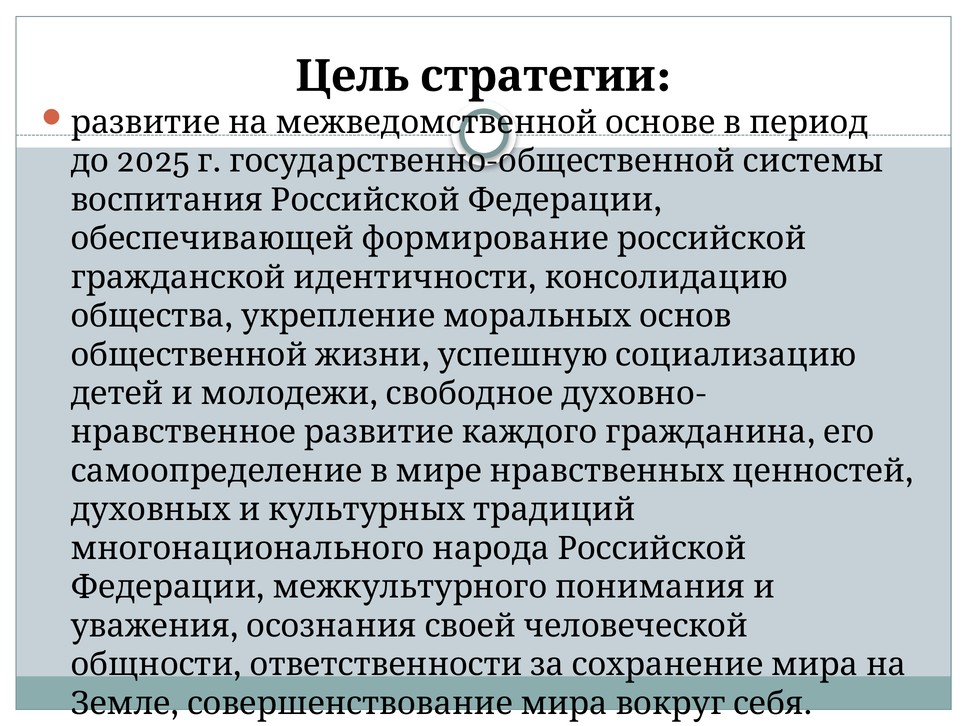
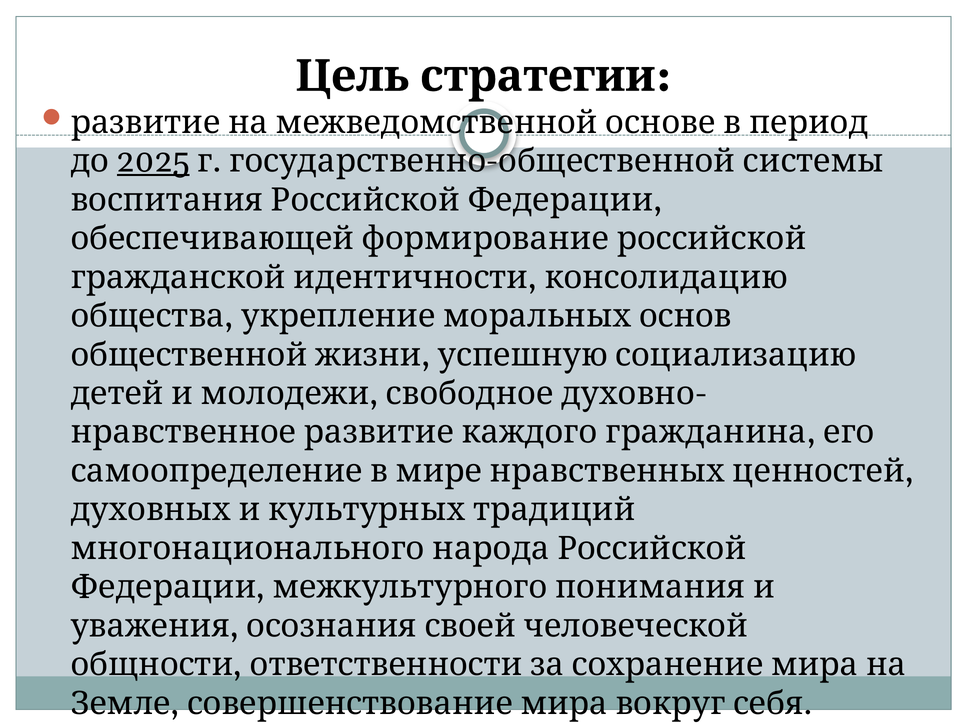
2025 underline: none -> present
